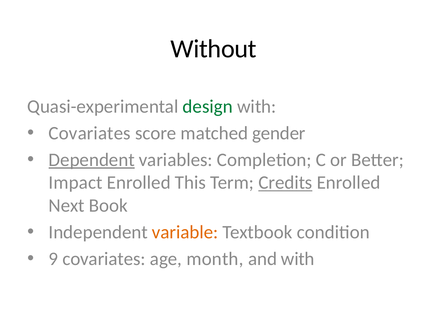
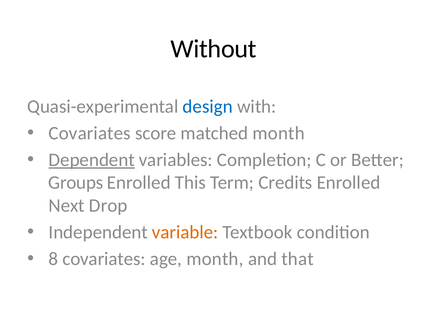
design colour: green -> blue
matched gender: gender -> month
Impact: Impact -> Groups
Credits underline: present -> none
Book: Book -> Drop
9: 9 -> 8
and with: with -> that
